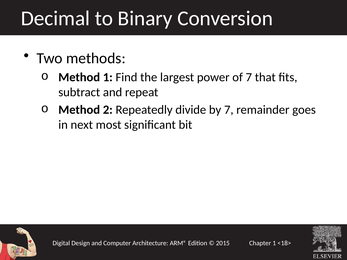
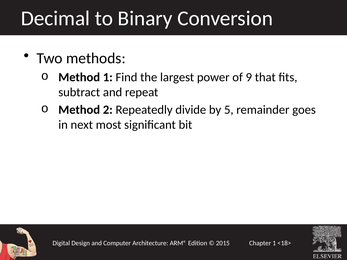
of 7: 7 -> 9
by 7: 7 -> 5
